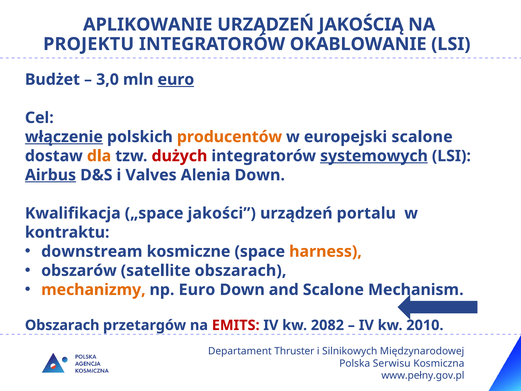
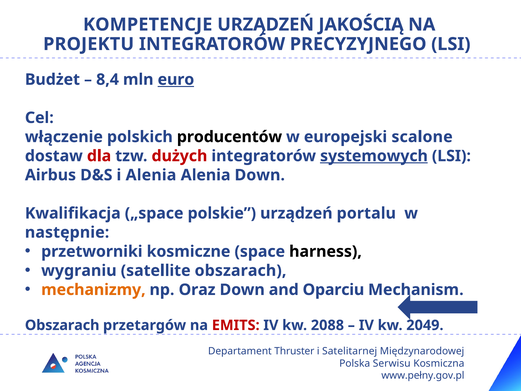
APLIKOWANIE: APLIKOWANIE -> KOMPETENCJE
OKABLOWANIE: OKABLOWANIE -> PRECYZYJNEGO
3,0: 3,0 -> 8,4
włączenie underline: present -> none
producentów colour: orange -> black
dla colour: orange -> red
Airbus underline: present -> none
i Valves: Valves -> Alenia
jakości: jakości -> polskie
kontraktu: kontraktu -> następnie
downstream: downstream -> przetworniki
harness colour: orange -> black
obszarów: obszarów -> wygraniu
np Euro: Euro -> Oraz
and Scalone: Scalone -> Oparciu
2082: 2082 -> 2088
2010: 2010 -> 2049
Silnikowych: Silnikowych -> Satelitarnej
